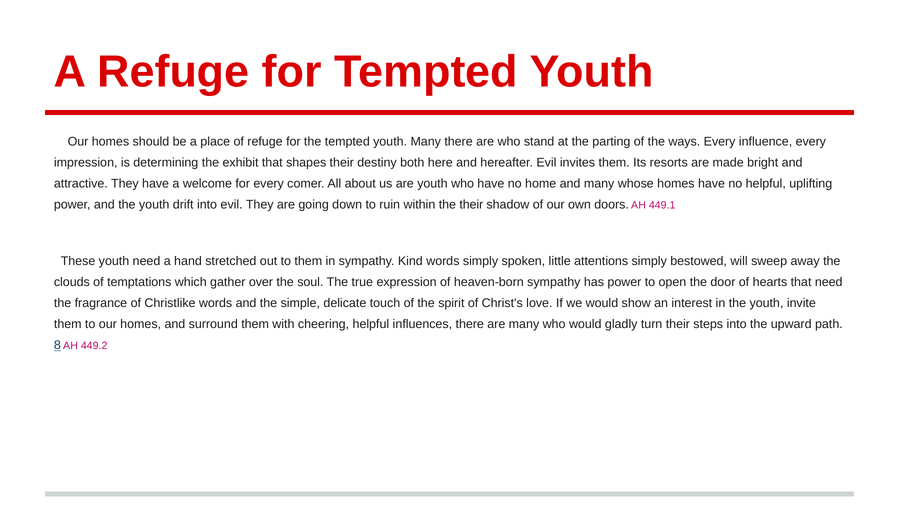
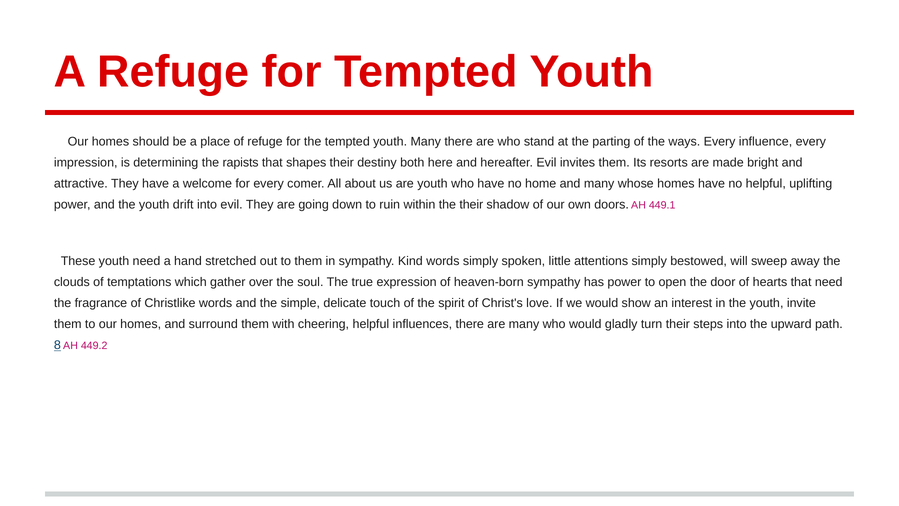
exhibit: exhibit -> rapists
